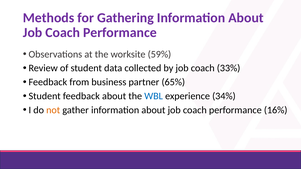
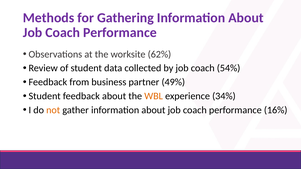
59%: 59% -> 62%
33%: 33% -> 54%
65%: 65% -> 49%
WBL colour: blue -> orange
